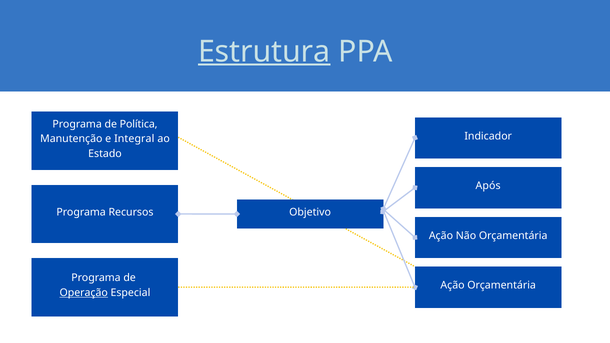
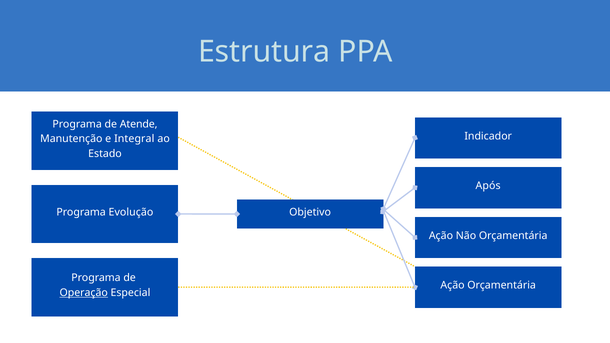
Estrutura underline: present -> none
Política: Política -> Atende
Recursos: Recursos -> Evolução
